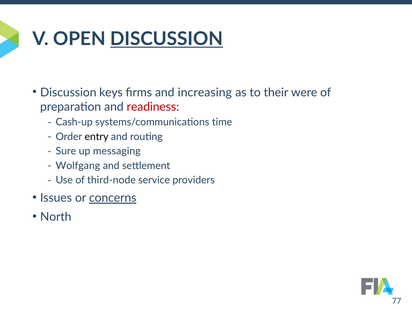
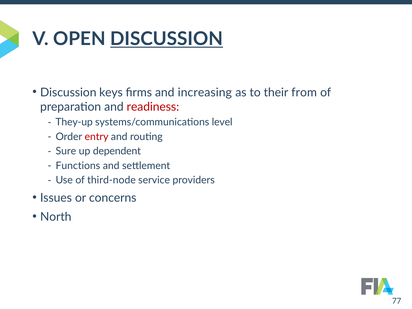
were: were -> from
Cash-up: Cash-up -> They-up
time: time -> level
entry colour: black -> red
messaging: messaging -> dependent
Wolfgang: Wolfgang -> Functions
concerns underline: present -> none
